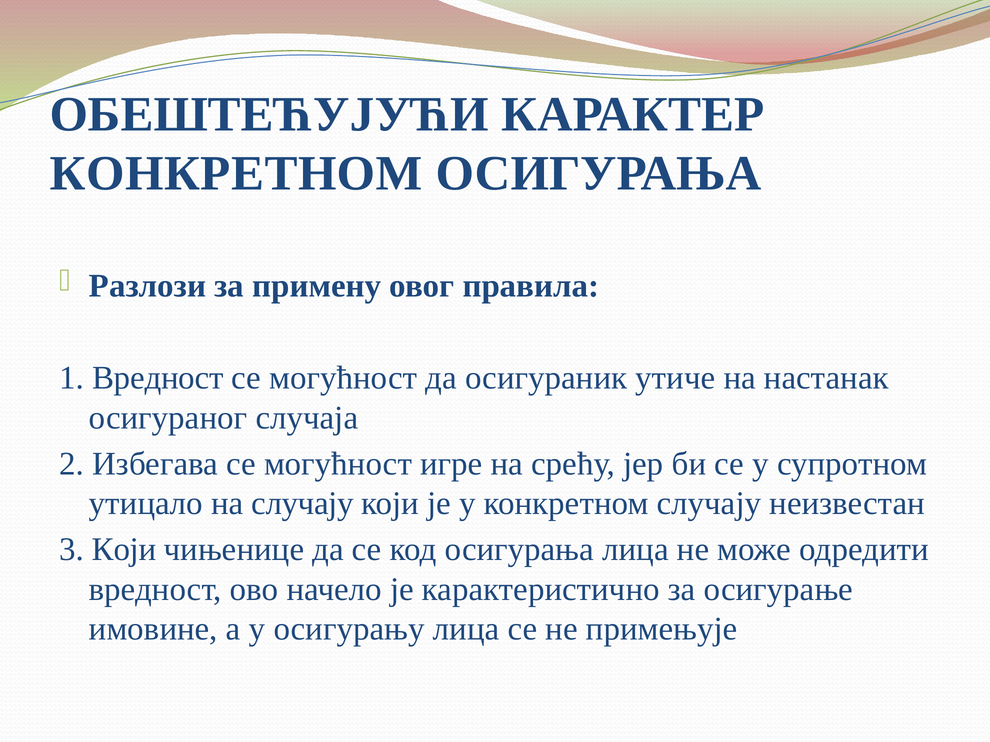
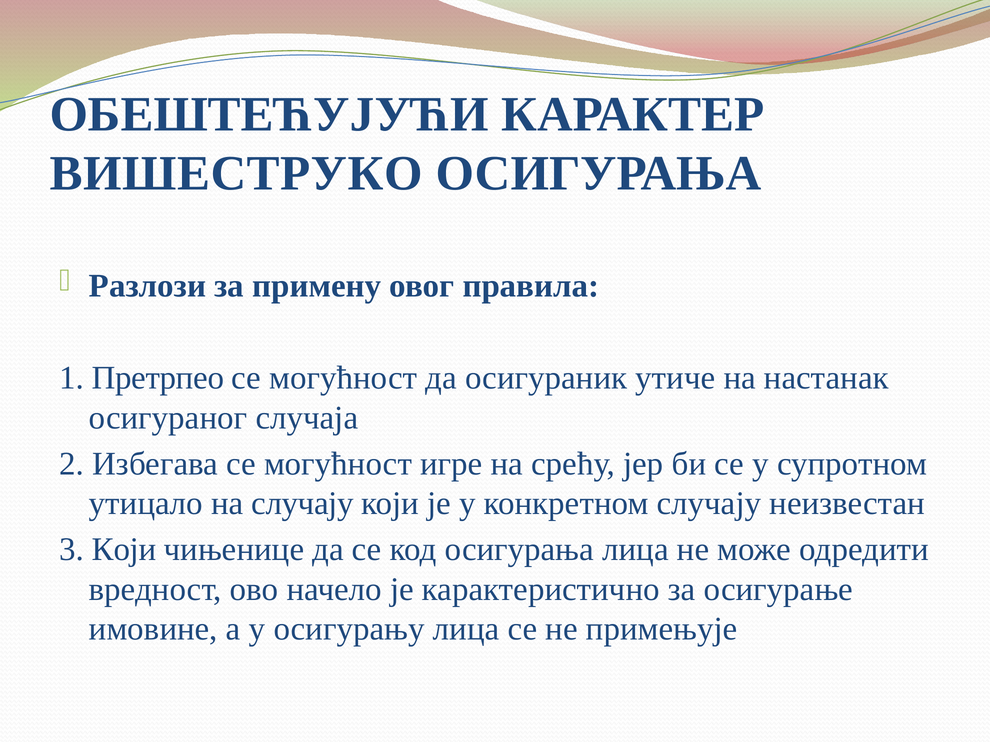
КОНКРЕТНОМ at (236, 174): КОНКРЕТНОМ -> ВИШЕСТРУКО
1 Вредност: Вредност -> Претрпео
